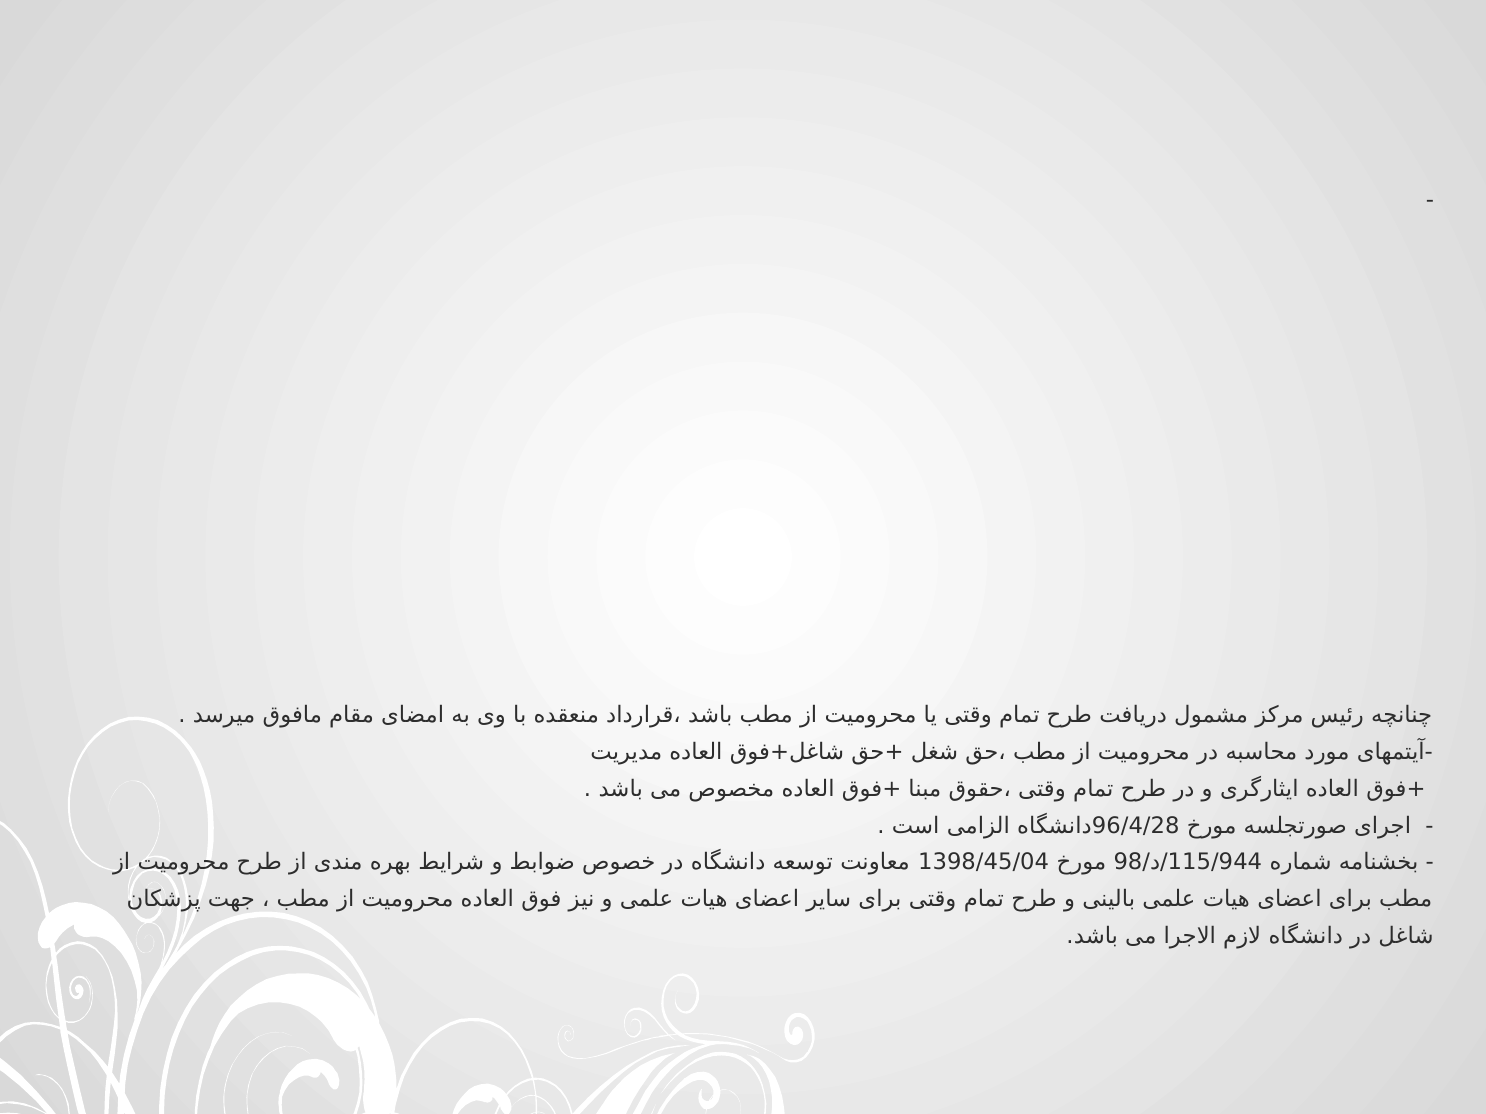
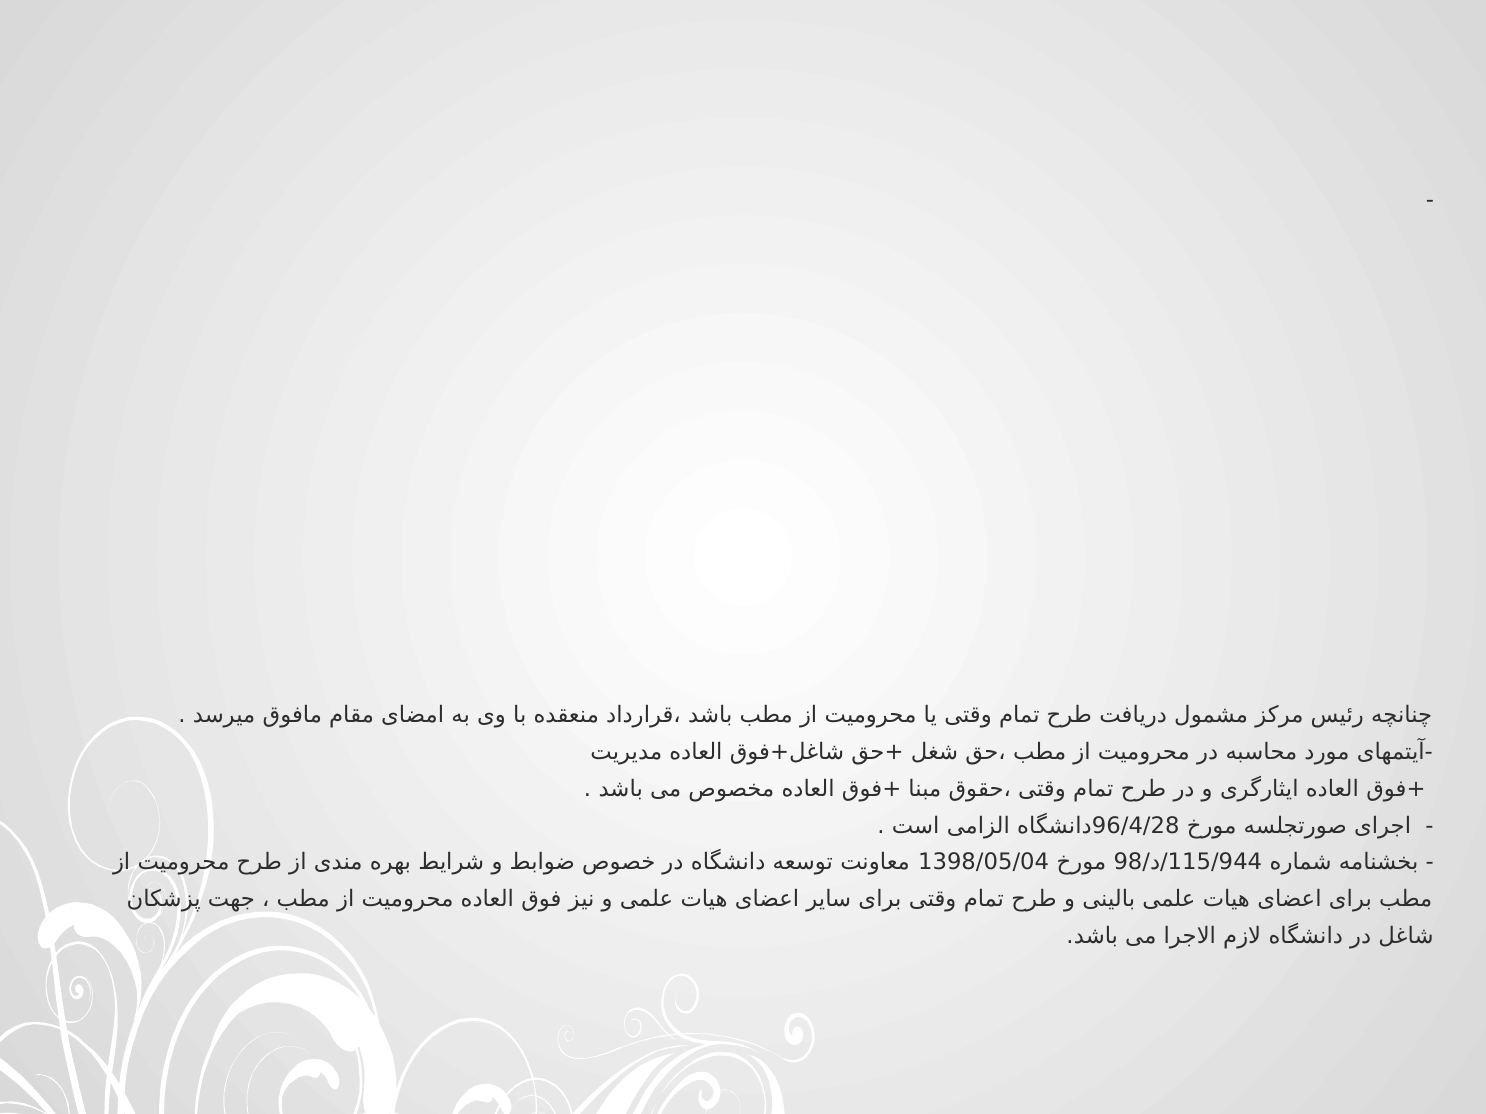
1398/45/04: 1398/45/04 -> 1398/05/04
